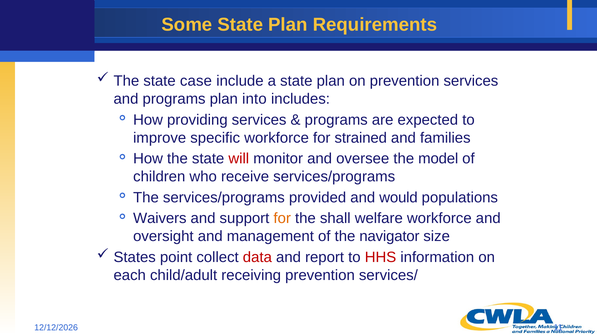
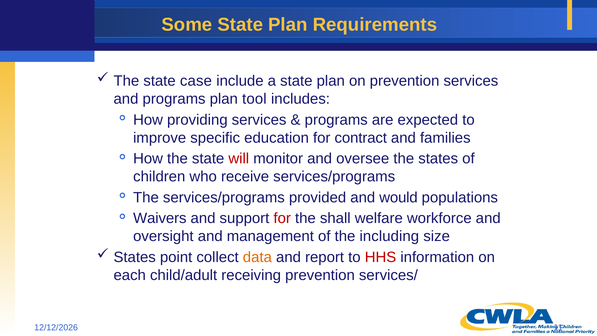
into: into -> tool
specific workforce: workforce -> education
strained: strained -> contract
the model: model -> states
for at (282, 218) colour: orange -> red
navigator: navigator -> including
data colour: red -> orange
